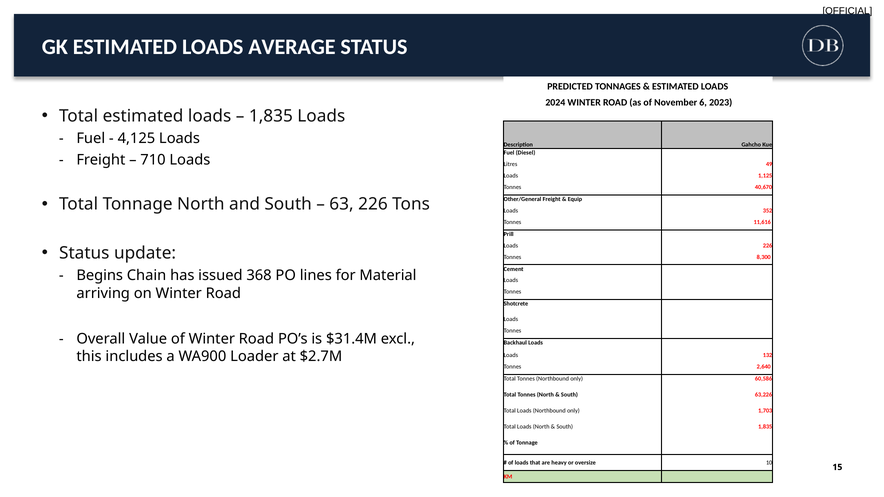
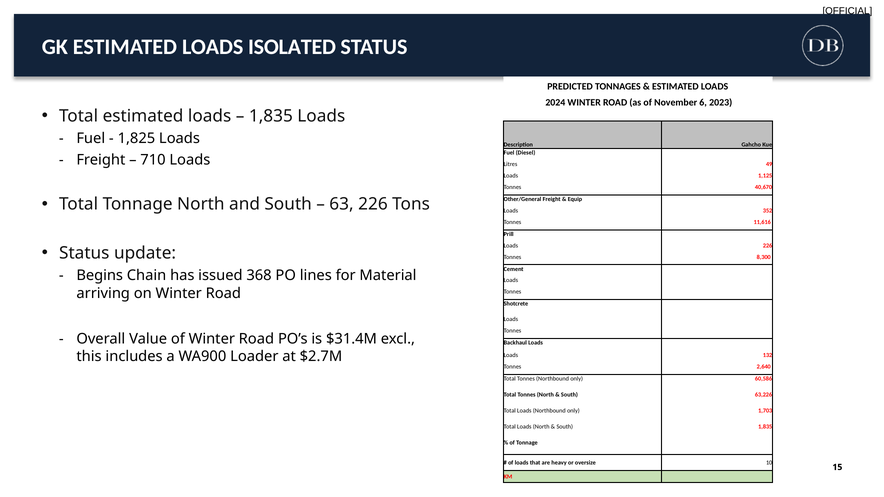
AVERAGE: AVERAGE -> ISOLATED
4,125: 4,125 -> 1,825
